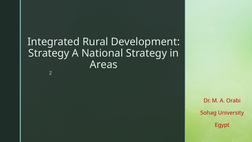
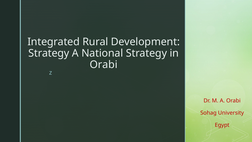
Areas at (104, 64): Areas -> Orabi
